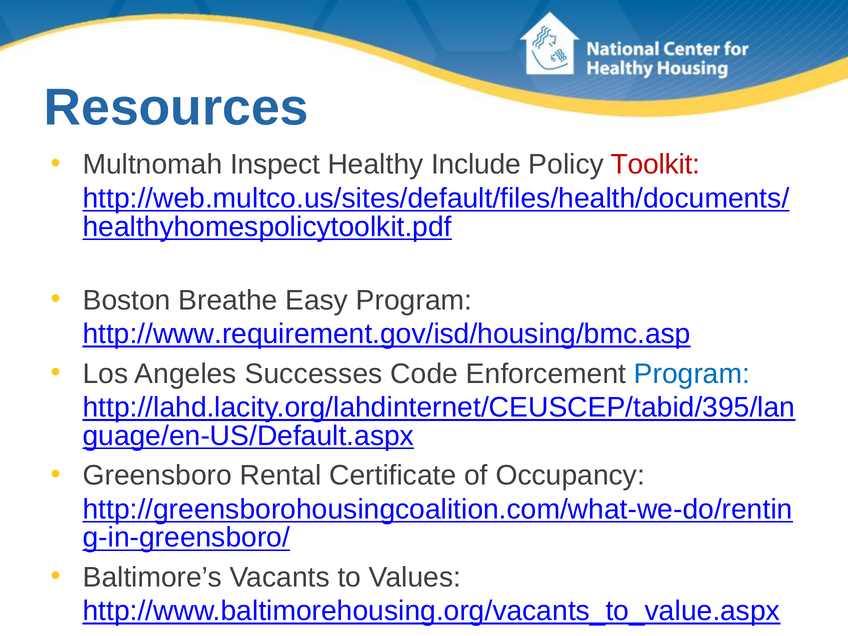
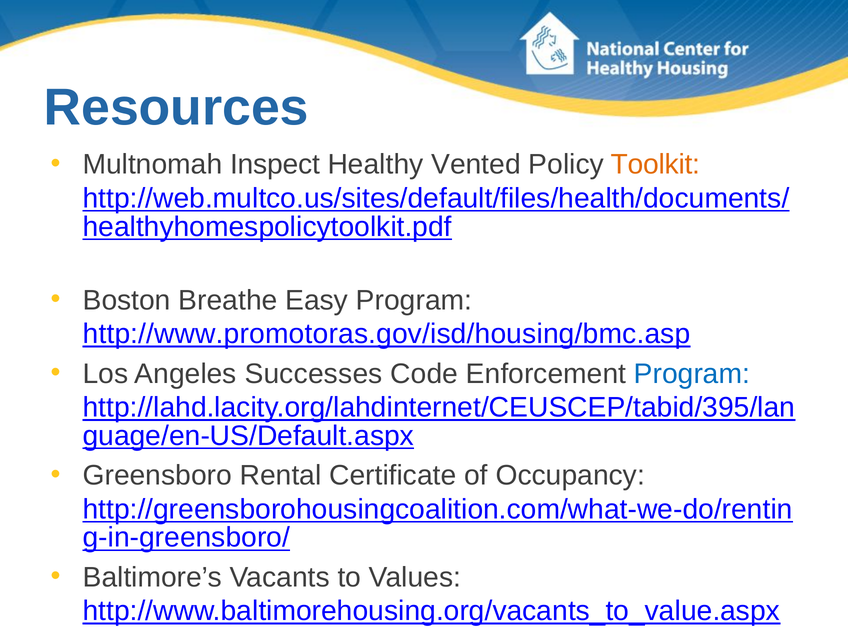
Include: Include -> Vented
Toolkit colour: red -> orange
http://www.requirement.gov/isd/housing/bmc.asp: http://www.requirement.gov/isd/housing/bmc.asp -> http://www.promotoras.gov/isd/housing/bmc.asp
